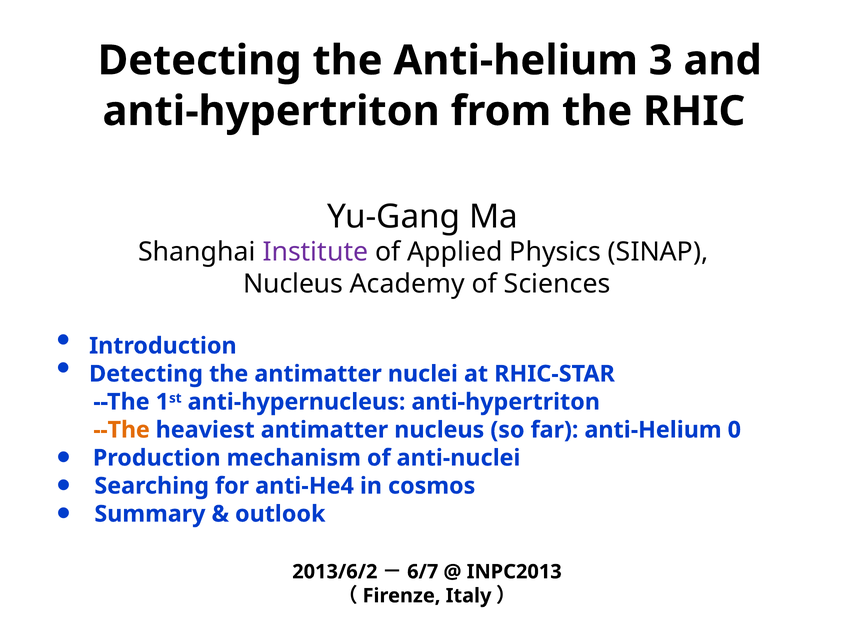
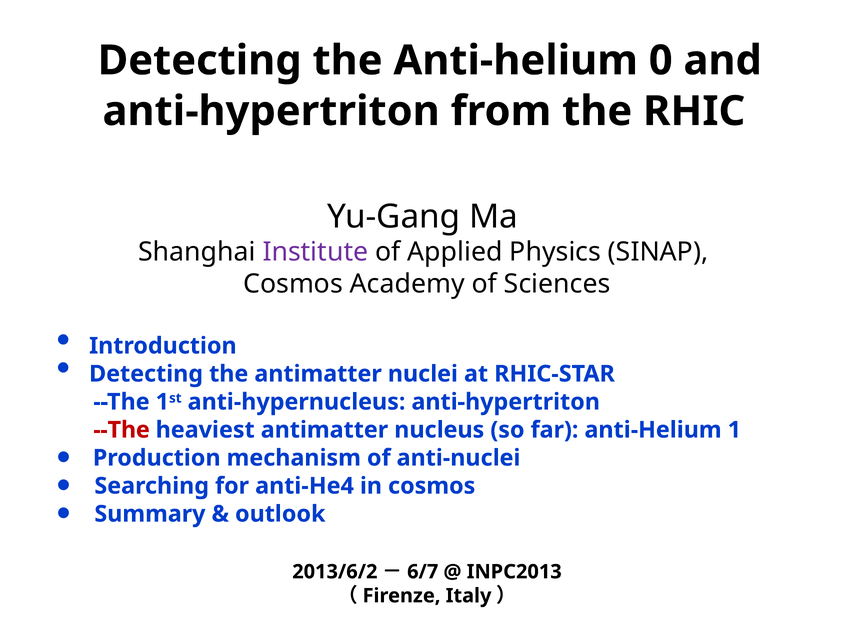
3: 3 -> 0
Nucleus at (293, 284): Nucleus -> Cosmos
--The at (121, 430) colour: orange -> red
anti-Helium 0: 0 -> 1
